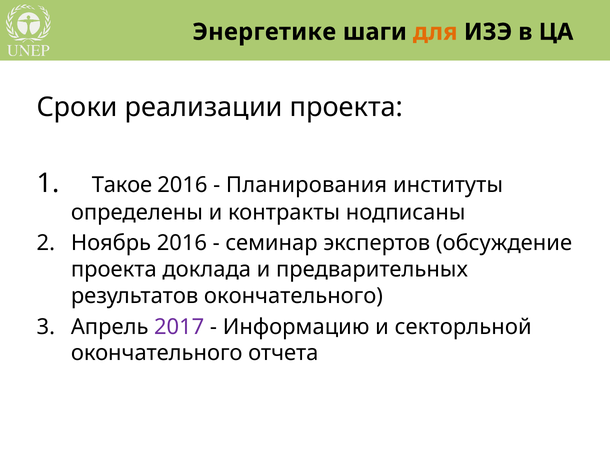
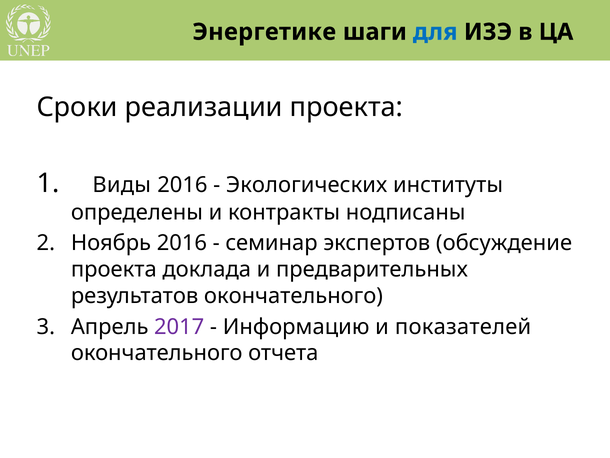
для colour: orange -> blue
Такое: Такое -> Виды
Планирования: Планирования -> Экологических
секторльной: секторльной -> показателей
